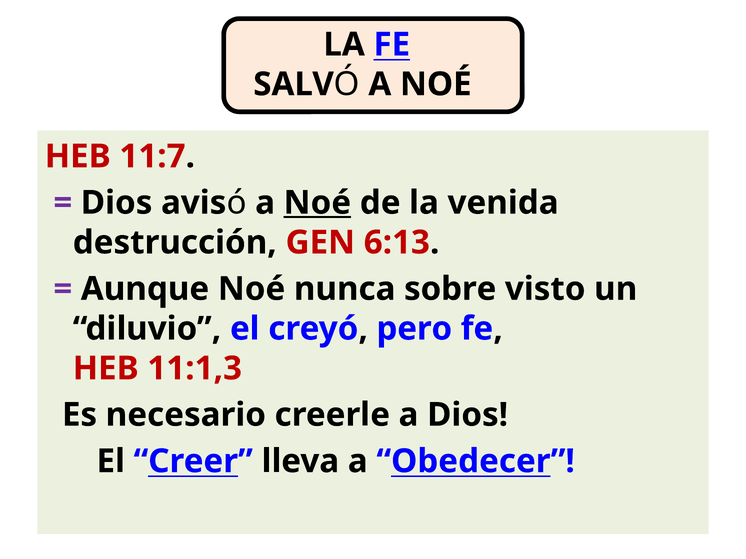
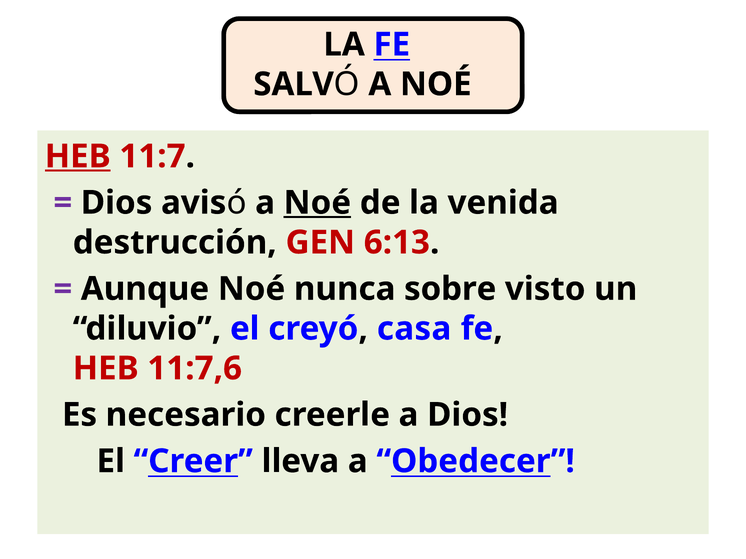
HEB at (78, 156) underline: none -> present
pero: pero -> casa
11:1,3: 11:1,3 -> 11:7,6
